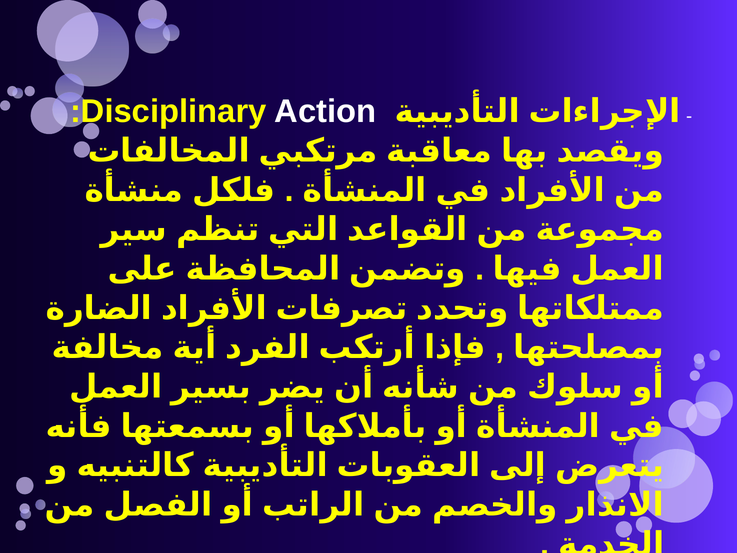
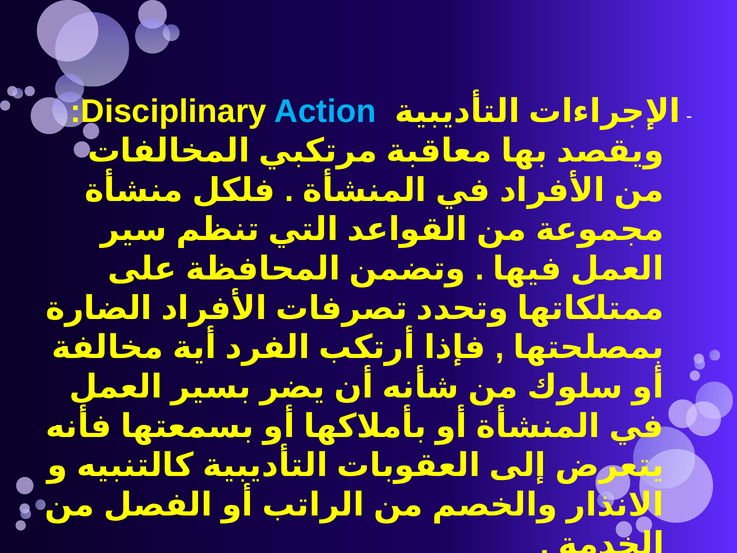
Action colour: white -> light blue
